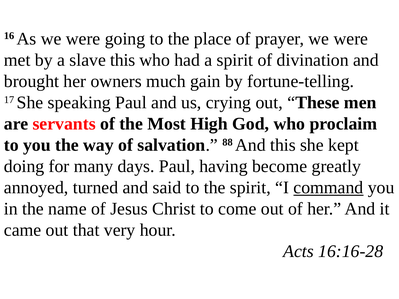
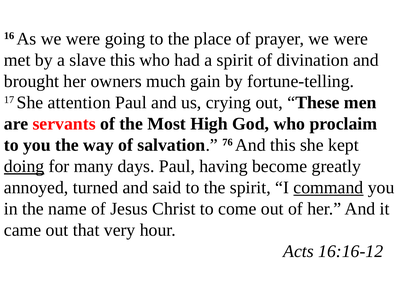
speaking: speaking -> attention
88: 88 -> 76
doing underline: none -> present
16:16-28: 16:16-28 -> 16:16-12
